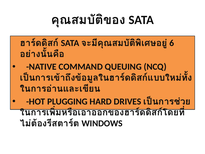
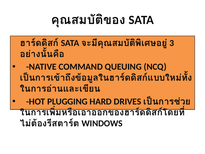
6: 6 -> 3
